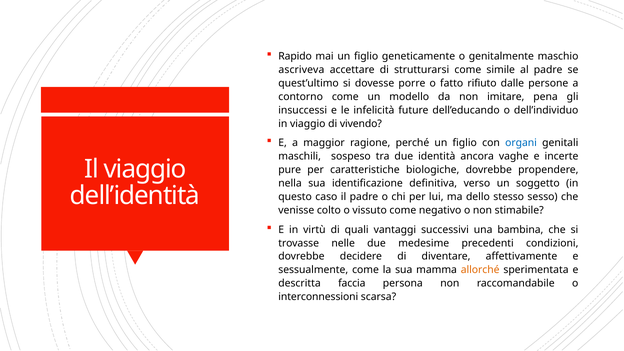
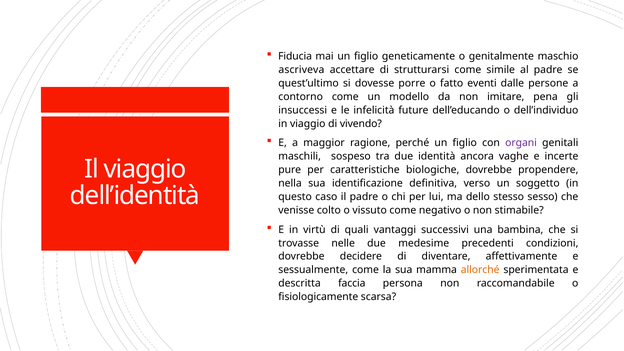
Rapido: Rapido -> Fiducia
rifiuto: rifiuto -> eventi
organi colour: blue -> purple
interconnessioni: interconnessioni -> fisiologicamente
